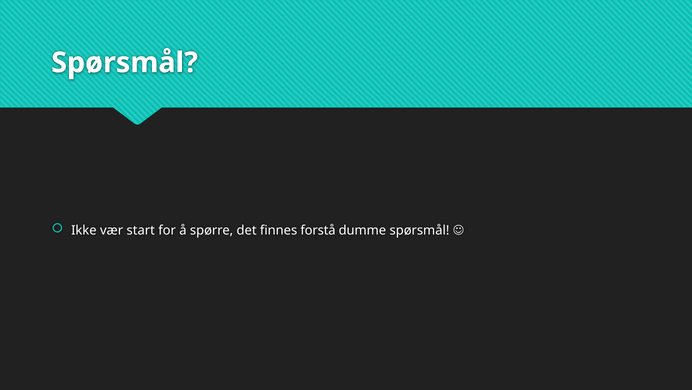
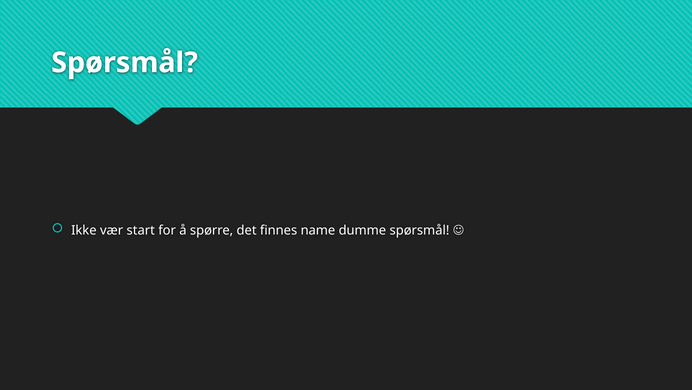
forstå: forstå -> name
